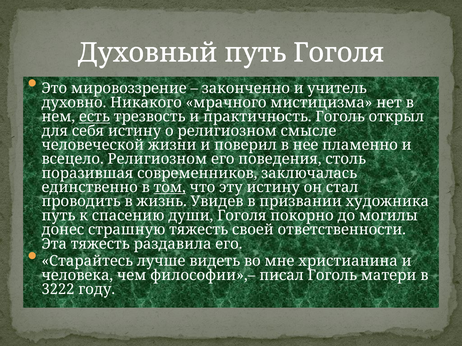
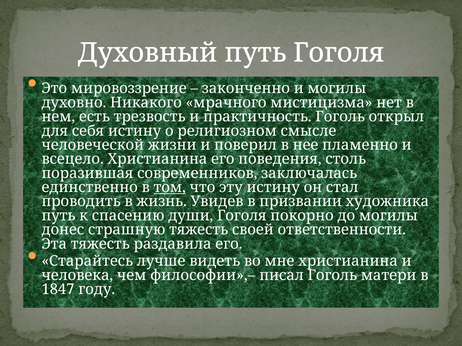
и учитель: учитель -> могилы
есть underline: present -> none
всецело Религиозном: Религиозном -> Христианина
3222: 3222 -> 1847
